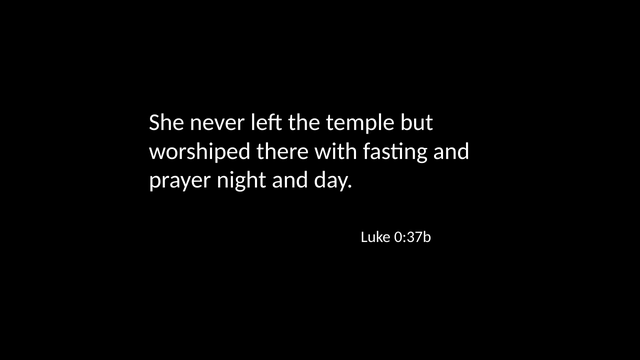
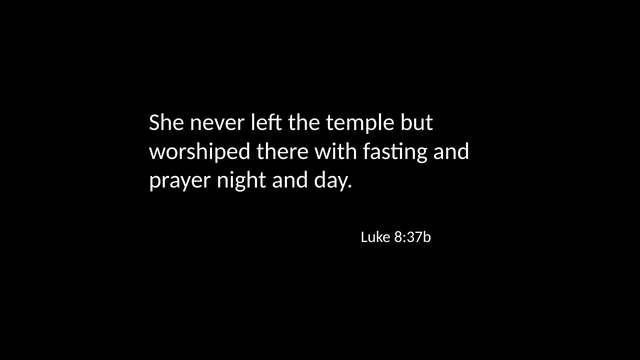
0:37b: 0:37b -> 8:37b
